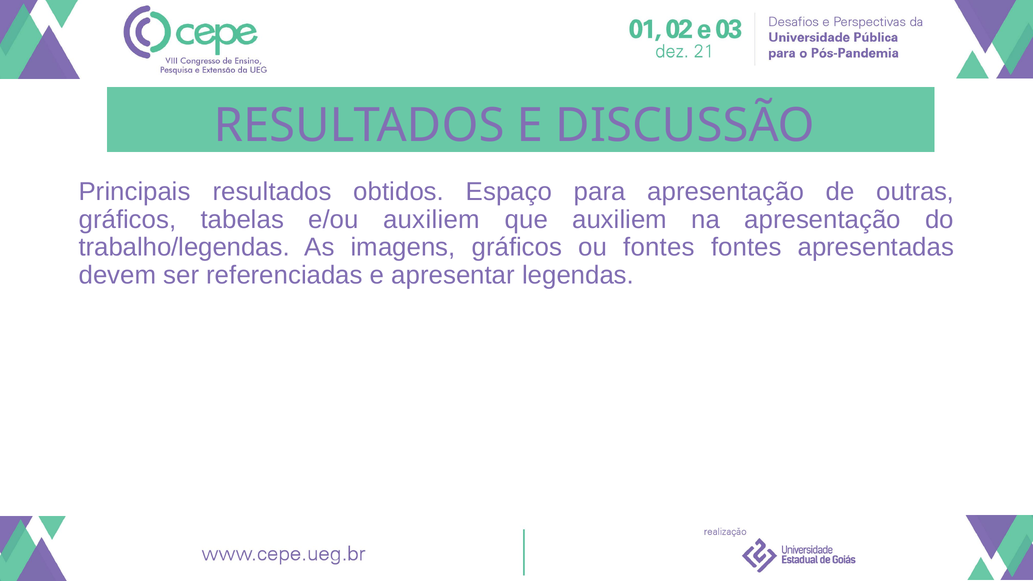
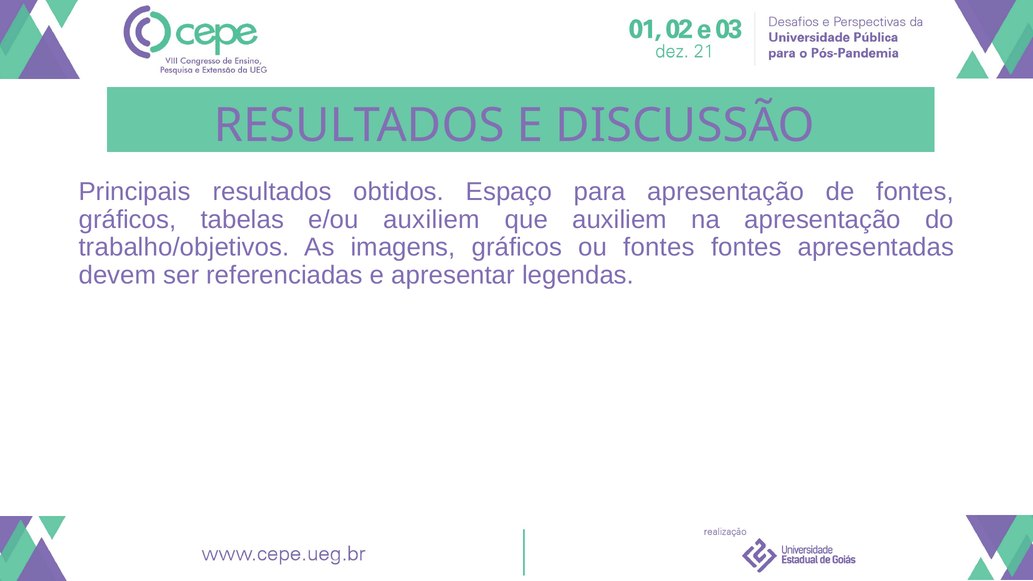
de outras: outras -> fontes
trabalho/legendas: trabalho/legendas -> trabalho/objetivos
